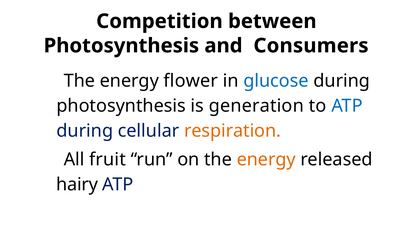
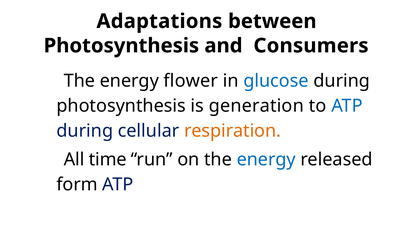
Competition: Competition -> Adaptations
fruit: fruit -> time
energy at (266, 159) colour: orange -> blue
hairy: hairy -> form
